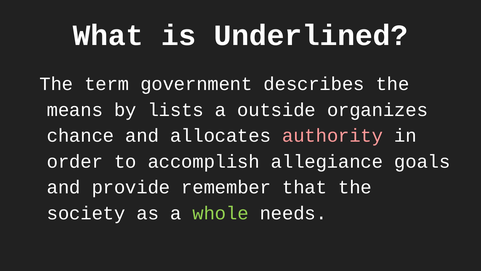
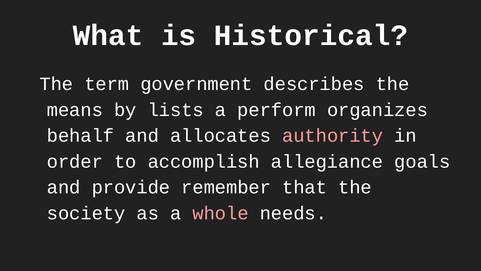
Underlined: Underlined -> Historical
outside: outside -> perform
chance: chance -> behalf
whole colour: light green -> pink
